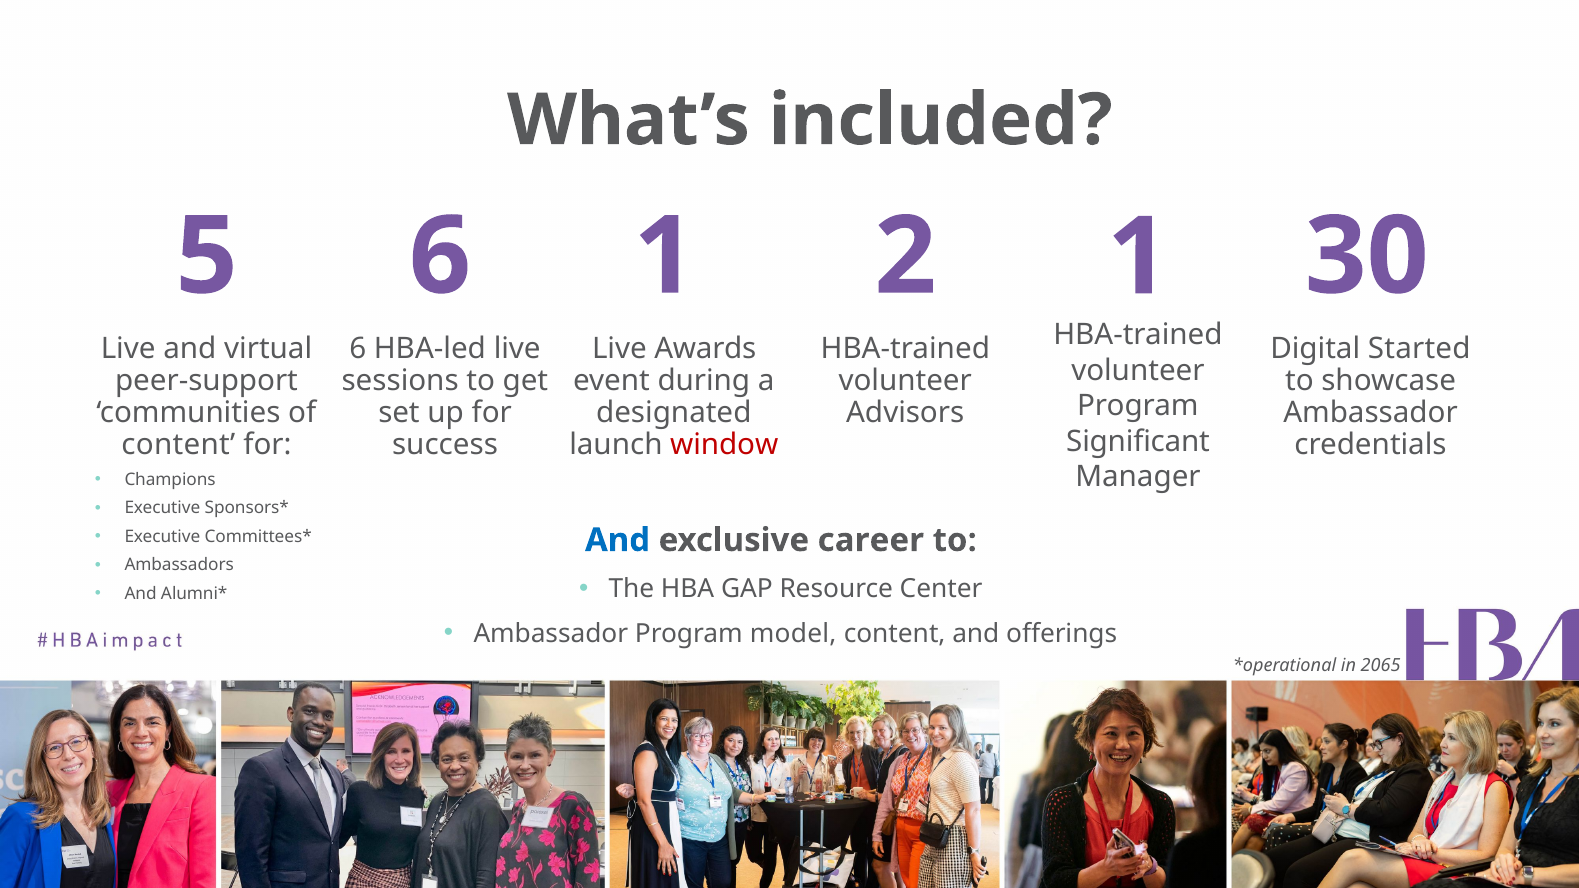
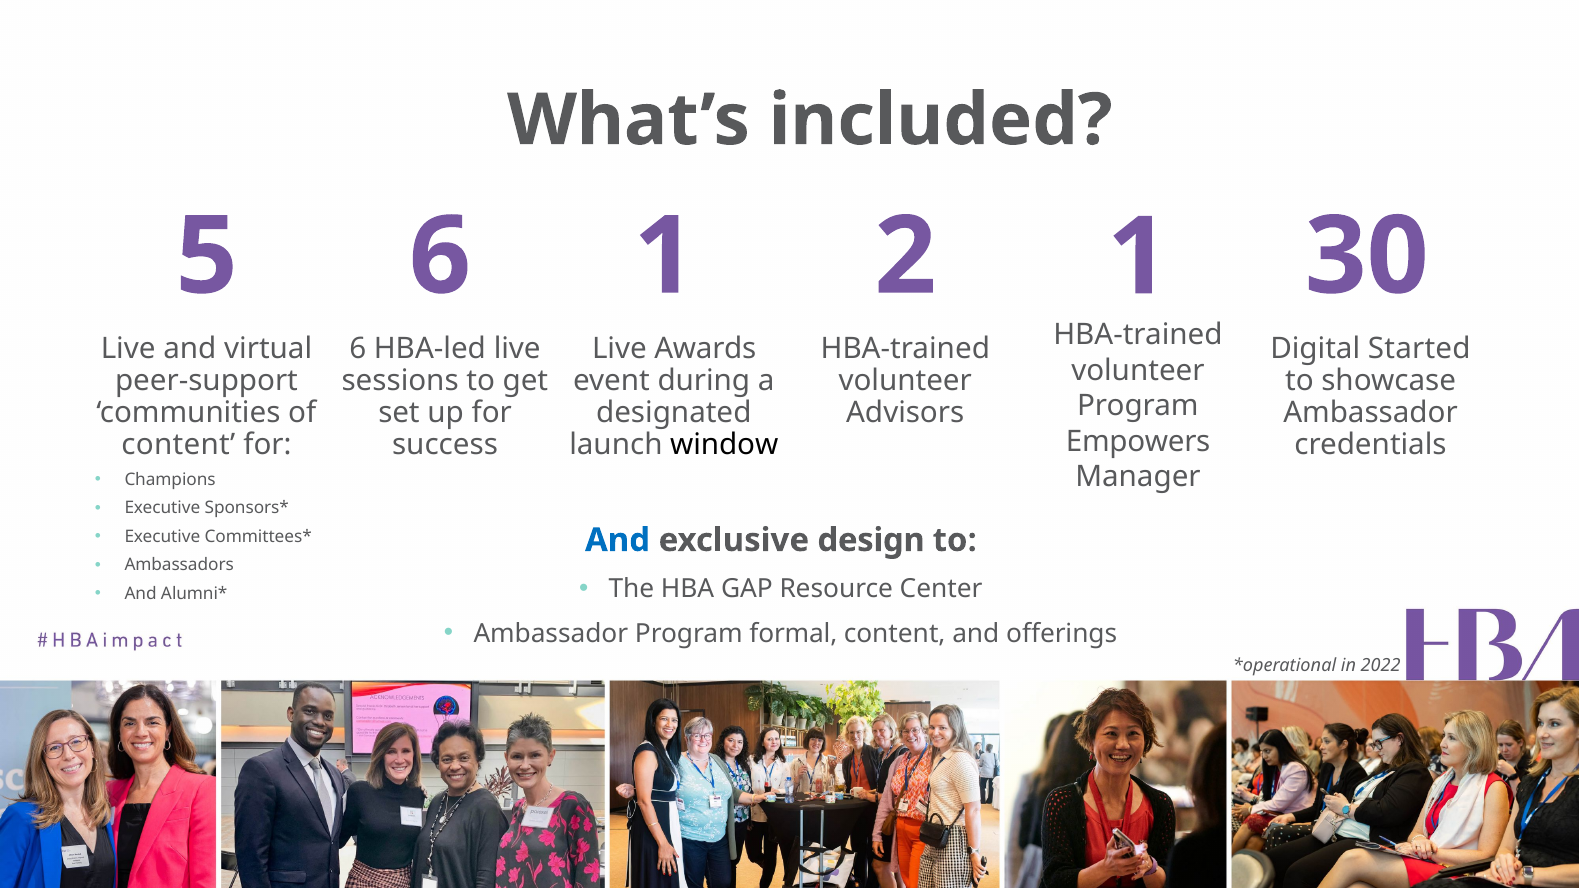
Significant: Significant -> Empowers
window colour: red -> black
career: career -> design
model: model -> formal
2065: 2065 -> 2022
